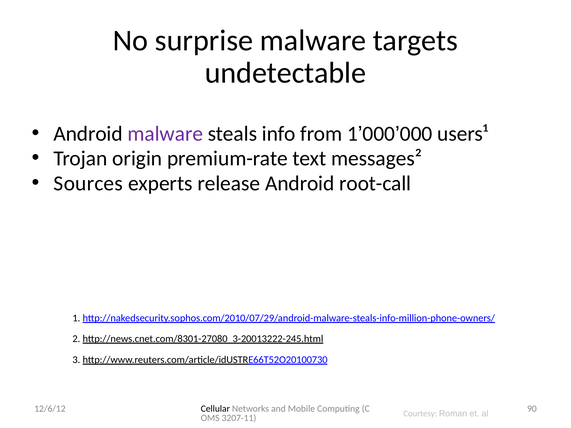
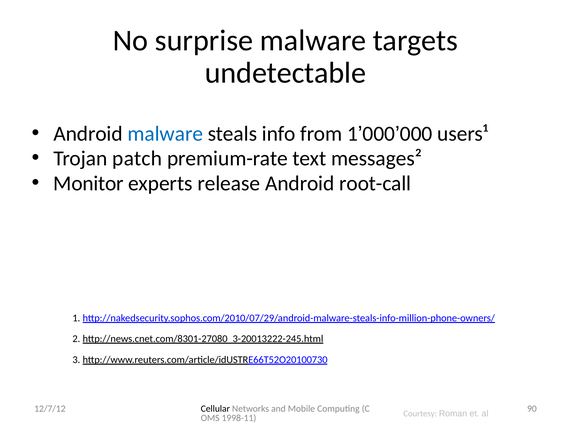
malware at (165, 134) colour: purple -> blue
origin: origin -> patch
Sources: Sources -> Monitor
12/6/12: 12/6/12 -> 12/7/12
3207-11: 3207-11 -> 1998-11
